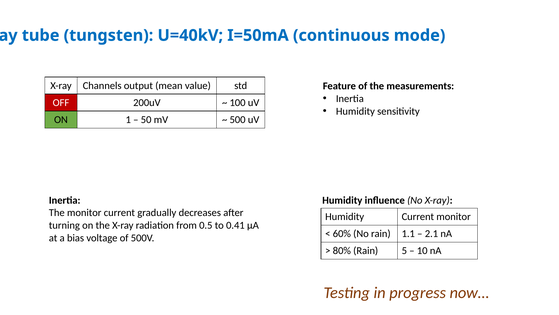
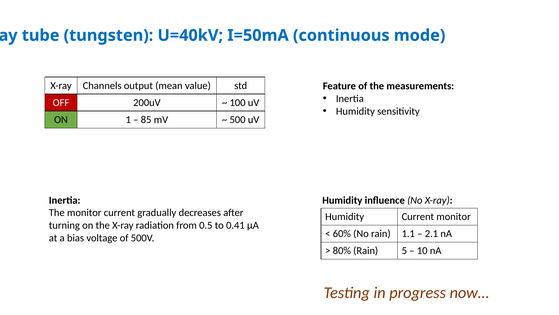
50: 50 -> 85
